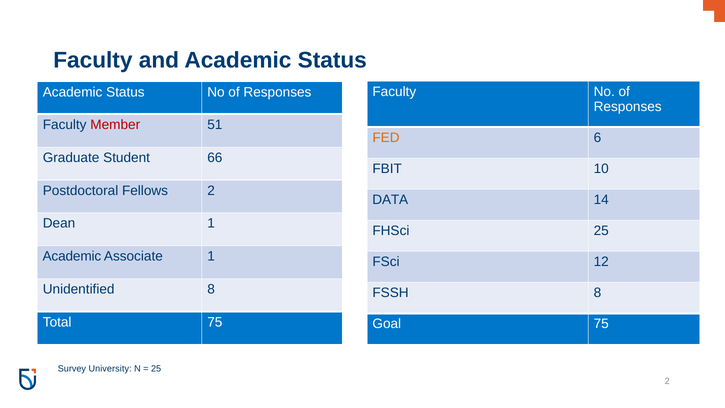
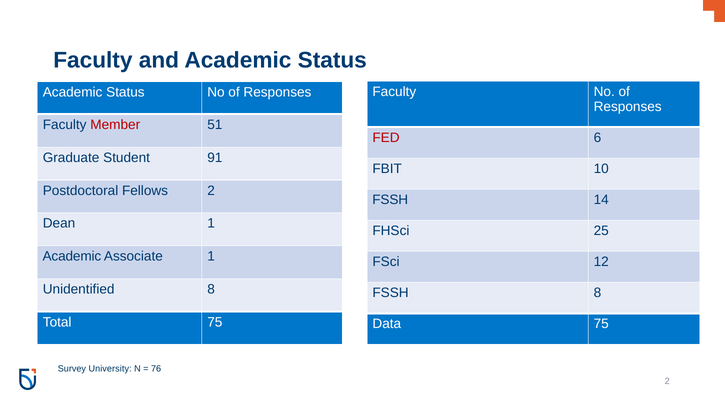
FED colour: orange -> red
66: 66 -> 91
DATA at (390, 200): DATA -> FSSH
Goal: Goal -> Data
25 at (156, 369): 25 -> 76
